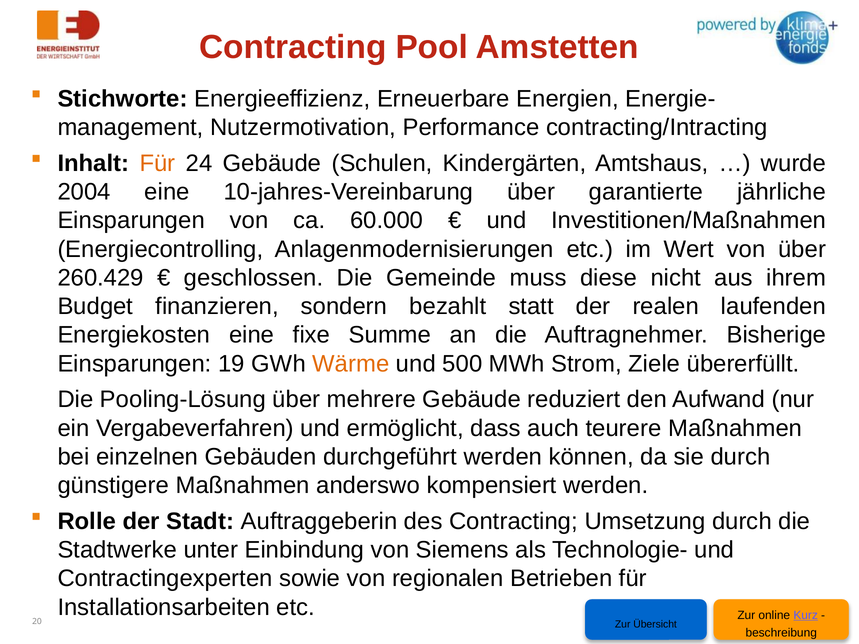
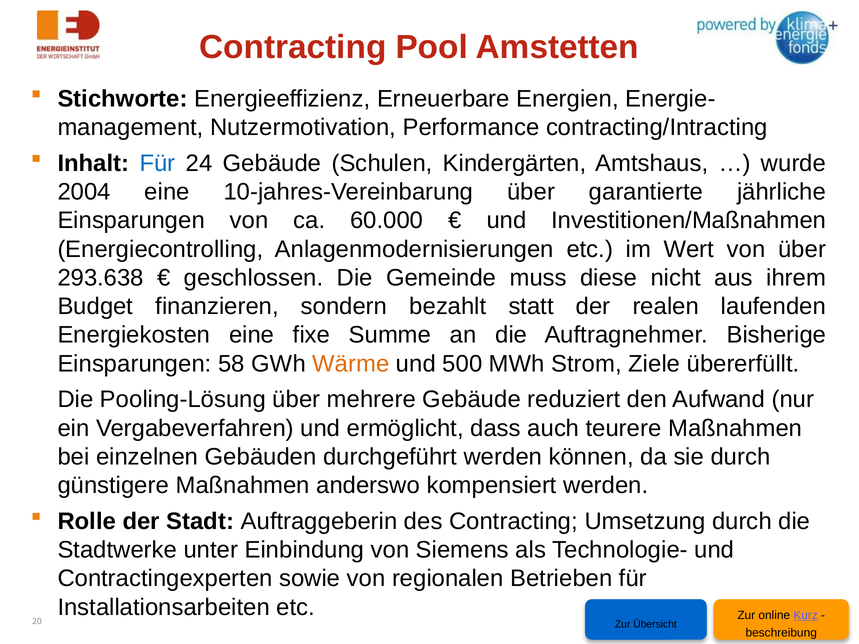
Für at (158, 163) colour: orange -> blue
260.429: 260.429 -> 293.638
19: 19 -> 58
